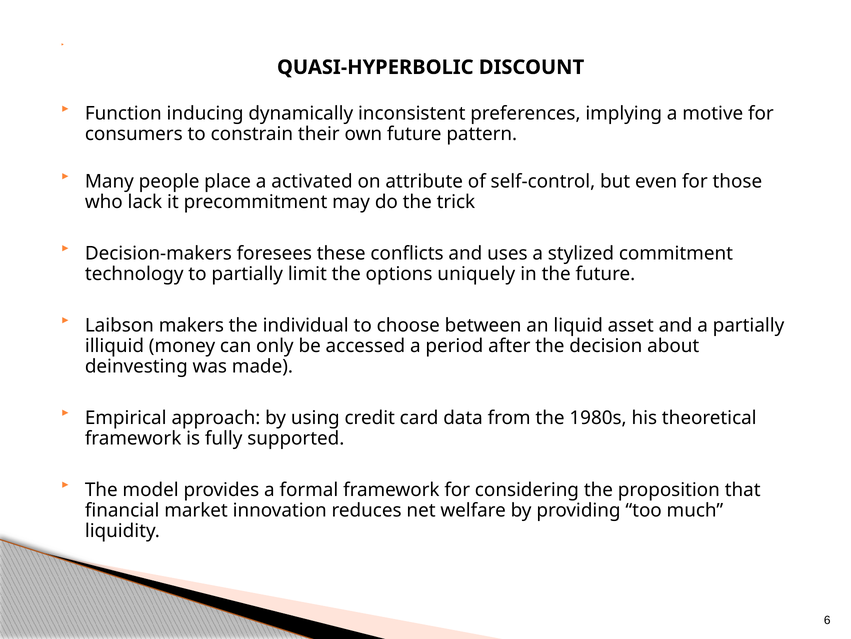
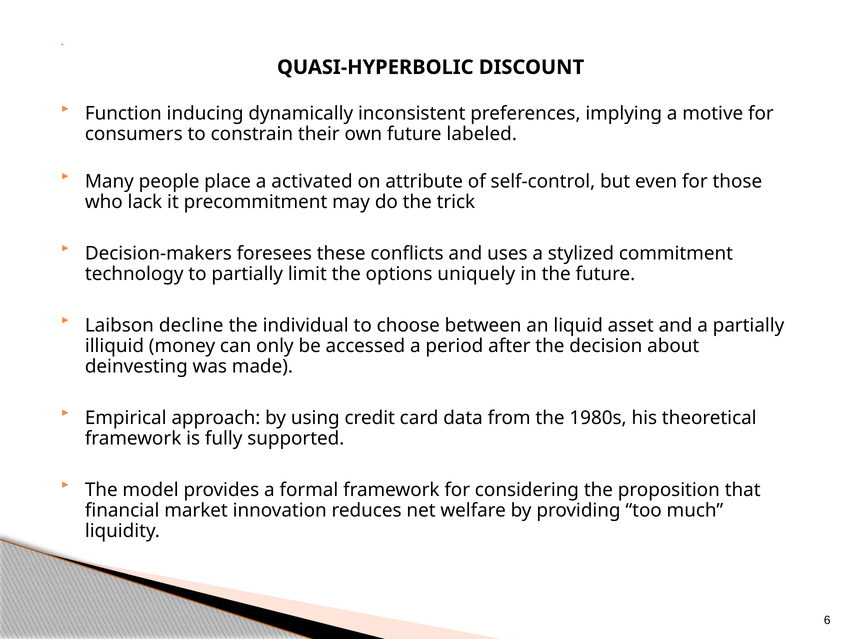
pattern: pattern -> labeled
makers: makers -> decline
